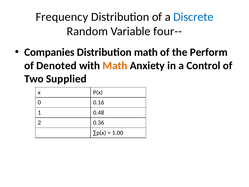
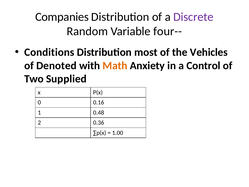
Frequency: Frequency -> Companies
Discrete colour: blue -> purple
Companies: Companies -> Conditions
Distribution math: math -> most
Perform: Perform -> Vehicles
